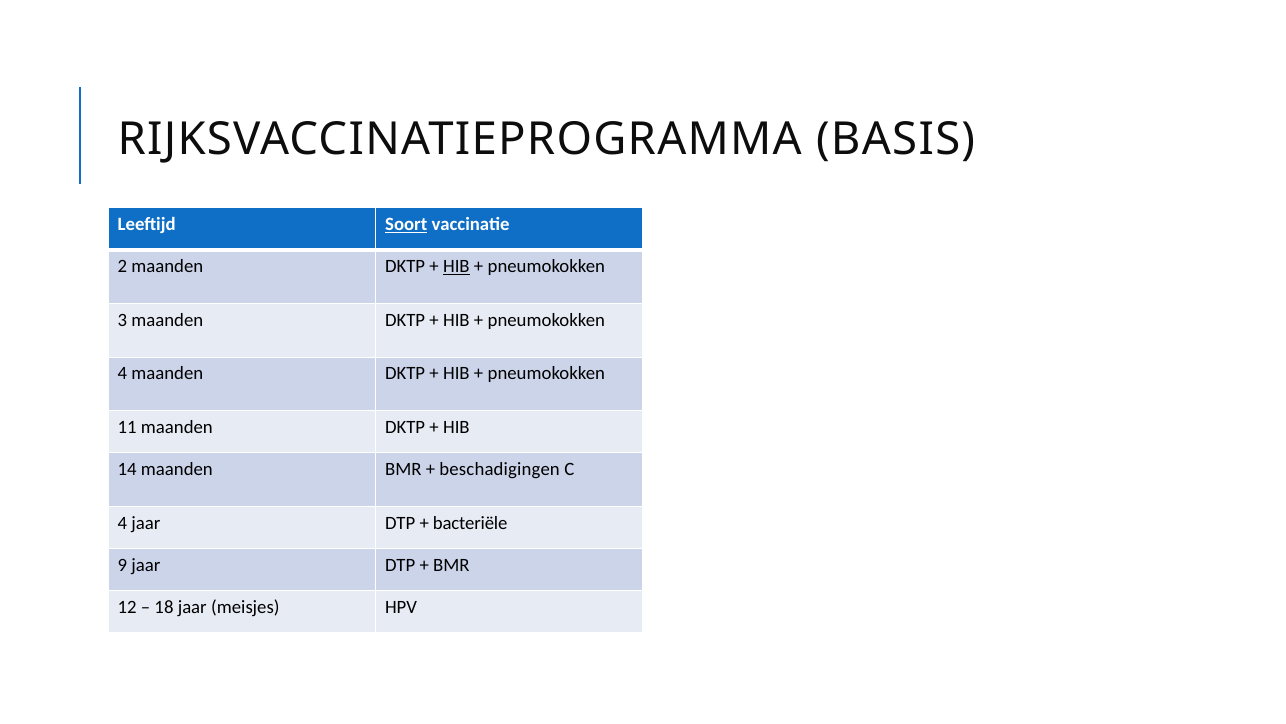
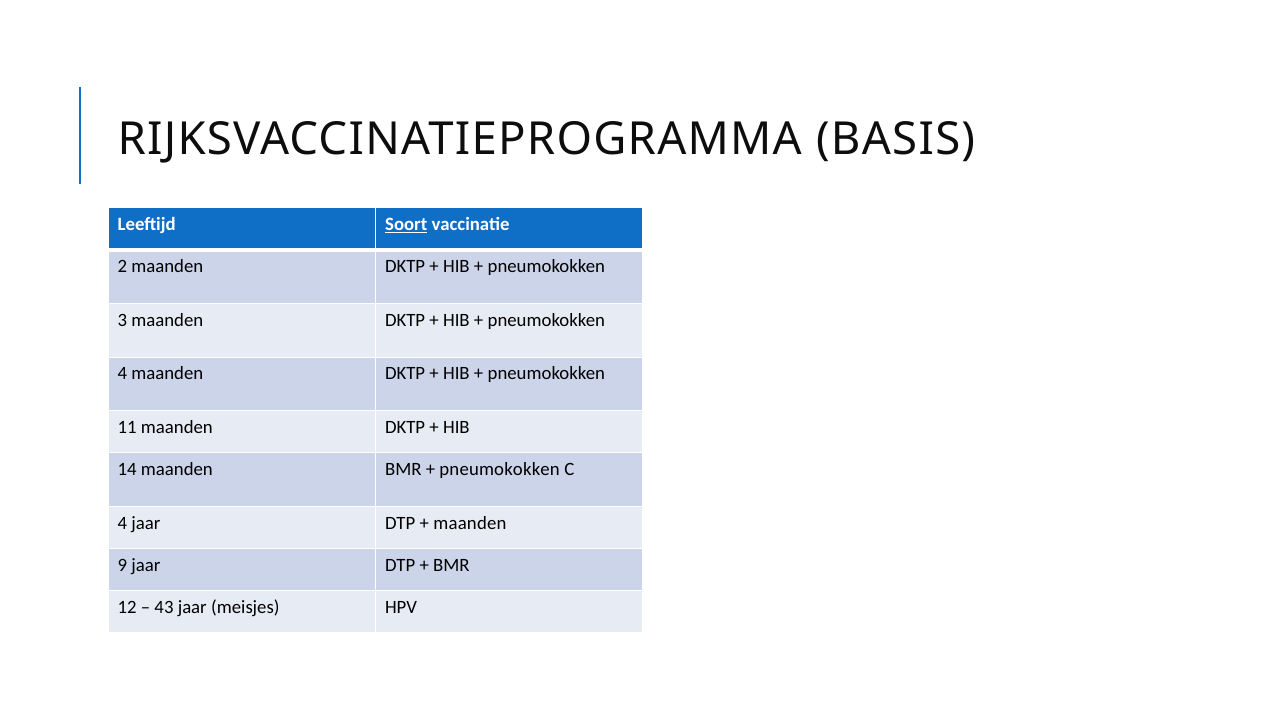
HIB at (456, 266) underline: present -> none
beschadigingen at (500, 469): beschadigingen -> pneumokokken
bacteriële at (470, 523): bacteriële -> maanden
18: 18 -> 43
